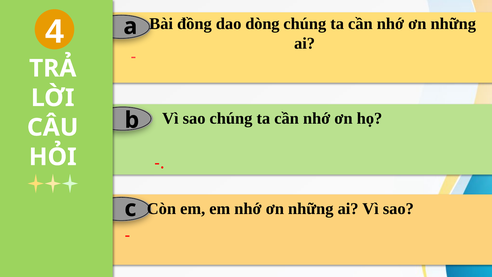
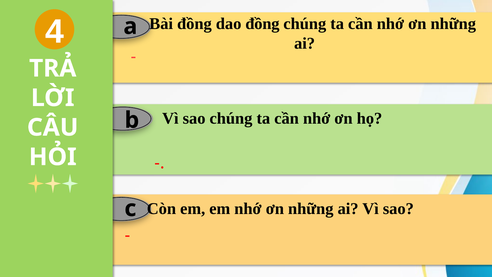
dao dòng: dòng -> đồng
